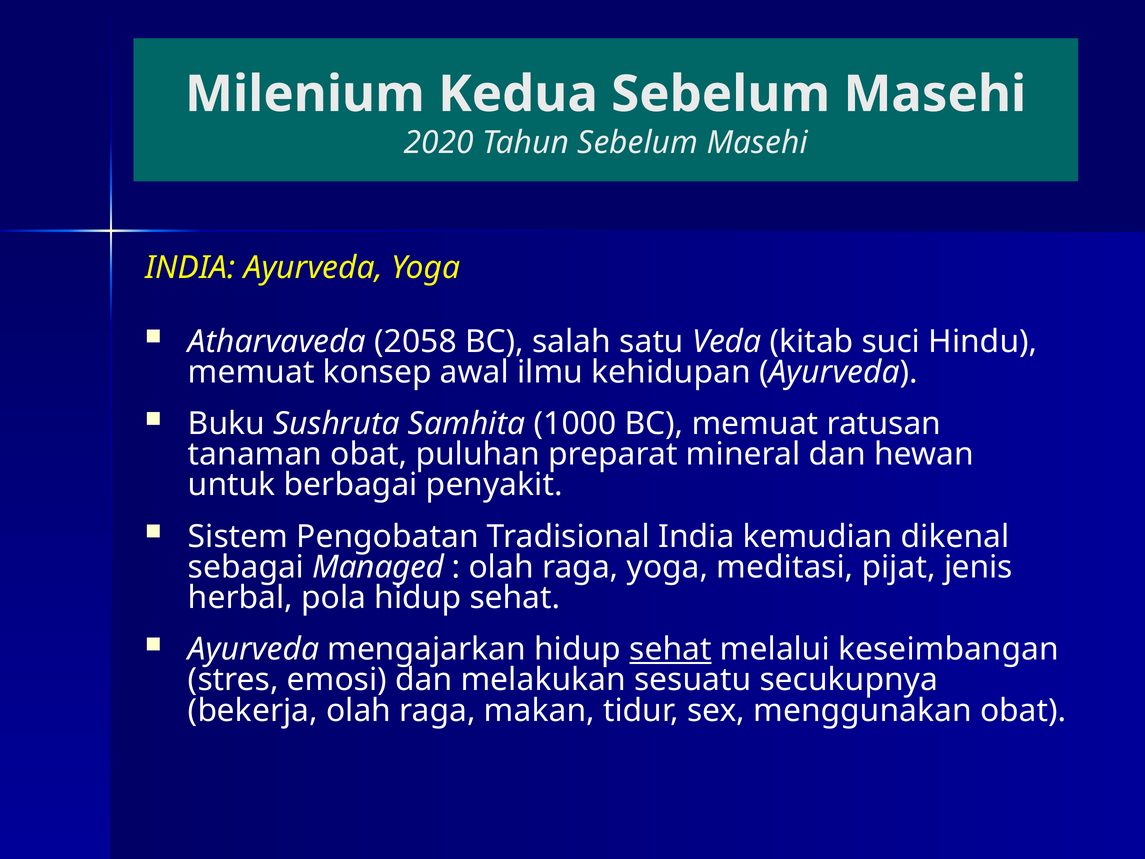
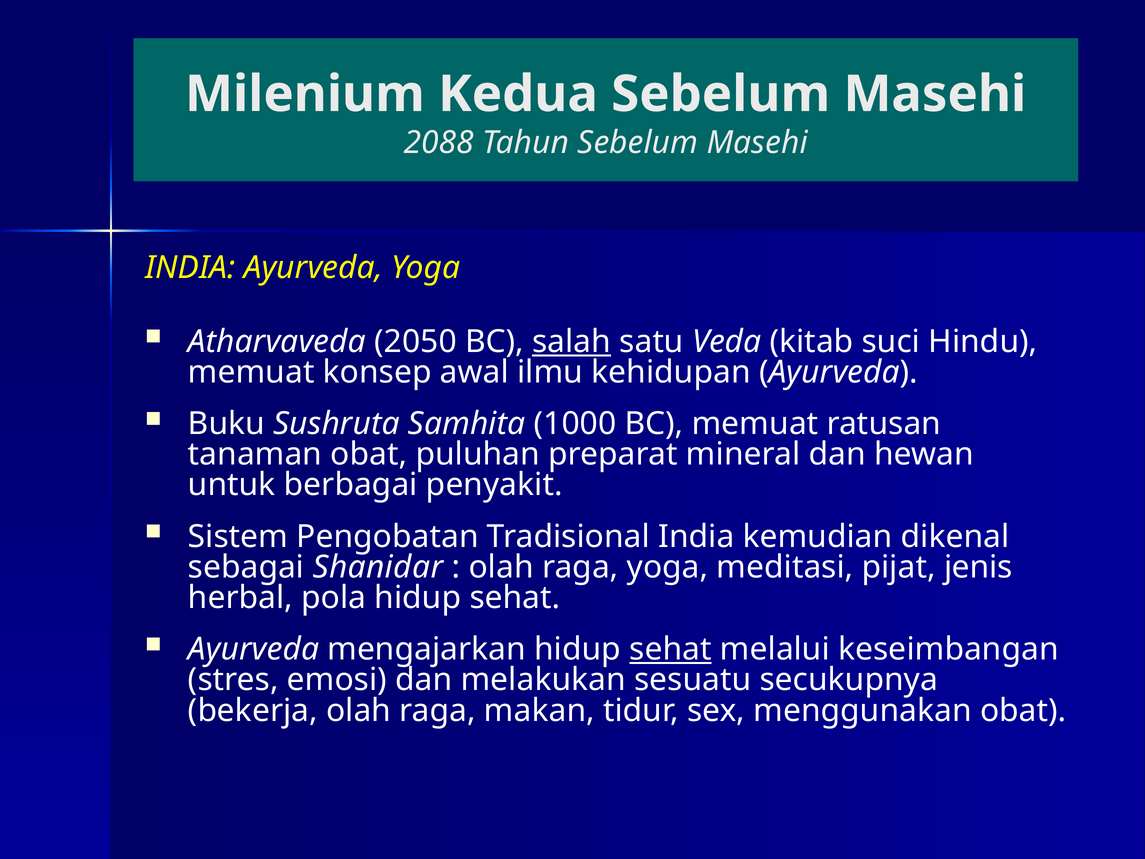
2020: 2020 -> 2088
2058: 2058 -> 2050
salah underline: none -> present
Managed: Managed -> Shanidar
